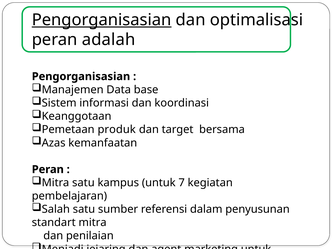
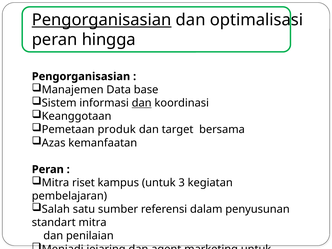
adalah: adalah -> hingga
dan at (142, 103) underline: none -> present
Mitra satu: satu -> riset
7: 7 -> 3
